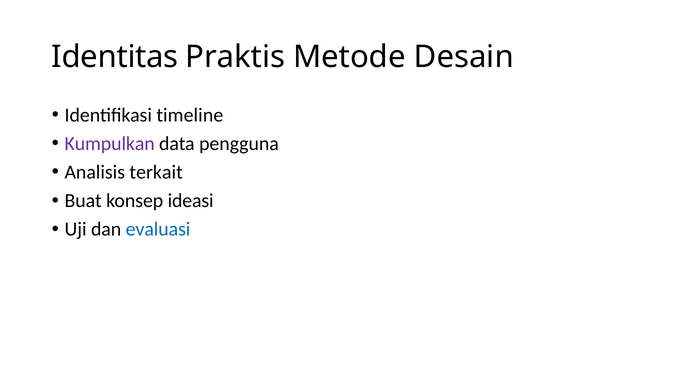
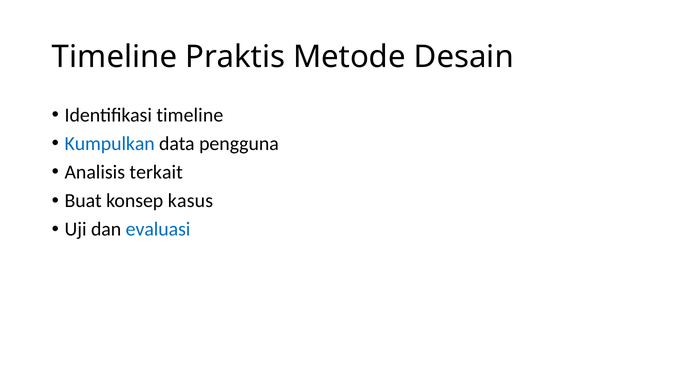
Identitas at (115, 57): Identitas -> Timeline
Kumpulkan colour: purple -> blue
ideasi: ideasi -> kasus
